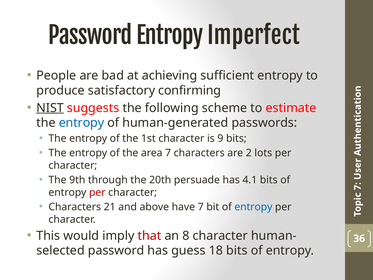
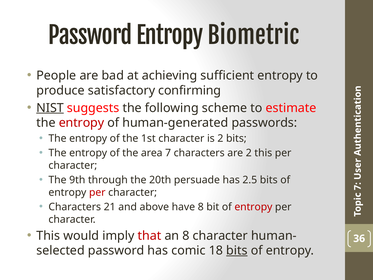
Imperfect: Imperfect -> Biometric
entropy at (81, 123) colour: blue -> red
is 9: 9 -> 2
2 lots: lots -> this
4.1: 4.1 -> 2.5
have 7: 7 -> 8
entropy at (253, 207) colour: blue -> red
guess: guess -> comic
bits at (237, 250) underline: none -> present
